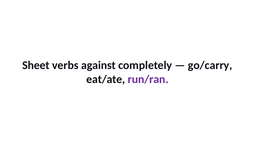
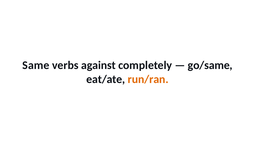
Sheet: Sheet -> Same
go/carry: go/carry -> go/same
run/ran colour: purple -> orange
